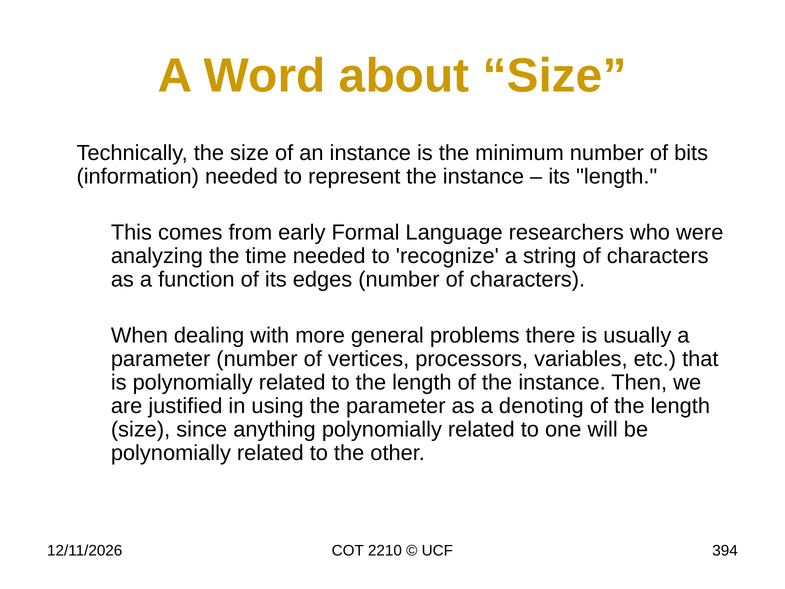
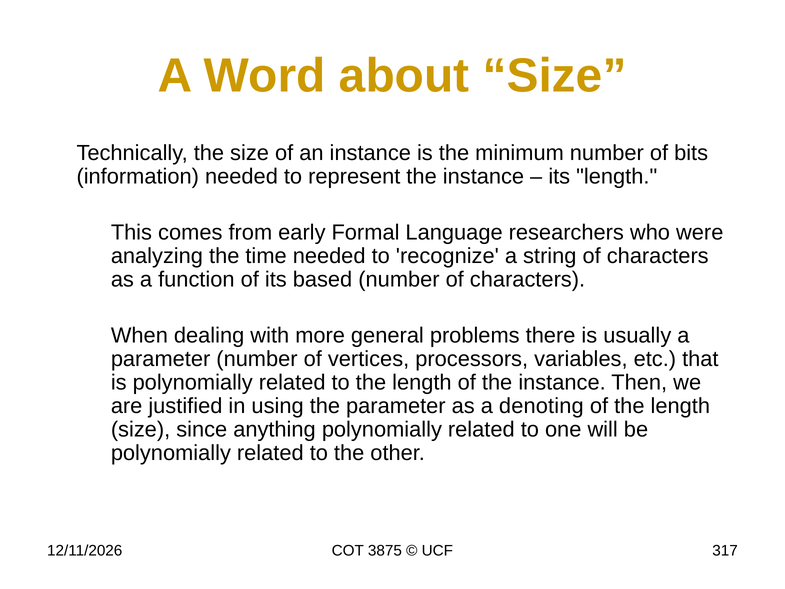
edges: edges -> based
2210: 2210 -> 3875
394: 394 -> 317
